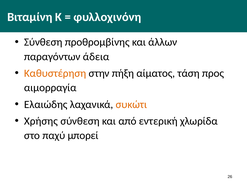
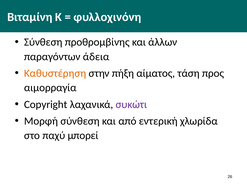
Ελαιώδης: Ελαιώδης -> Copyright
συκώτι colour: orange -> purple
Χρήσης: Χρήσης -> Μορφή
